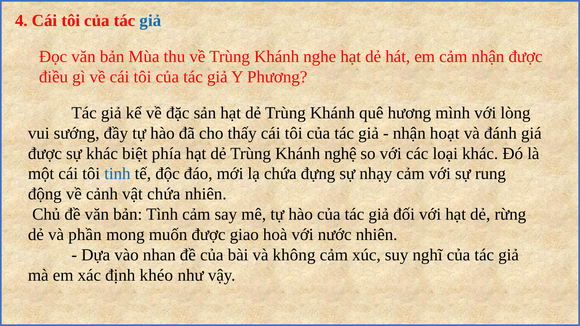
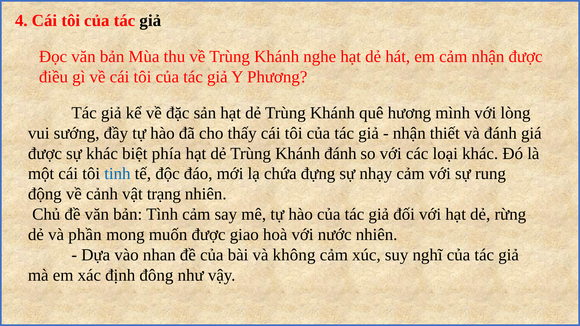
giả at (150, 21) colour: blue -> black
hoạt: hoạt -> thiết
Khánh nghệ: nghệ -> đánh
vật chứa: chứa -> trạng
khéo: khéo -> đông
